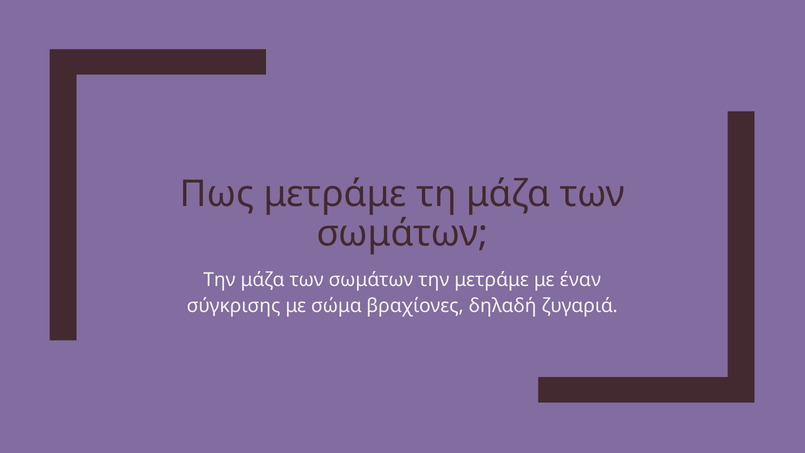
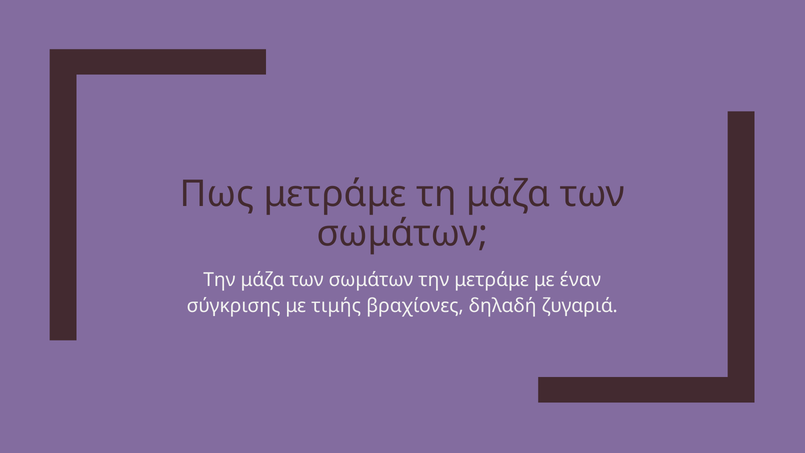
σώμα: σώμα -> τιμής
